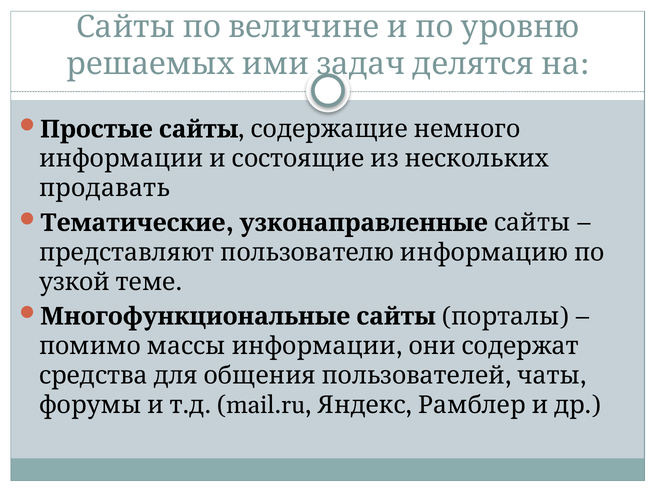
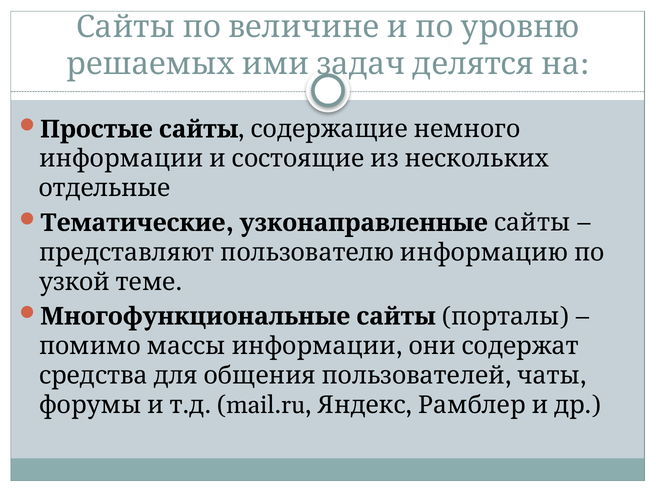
продавать: продавать -> отдельные
